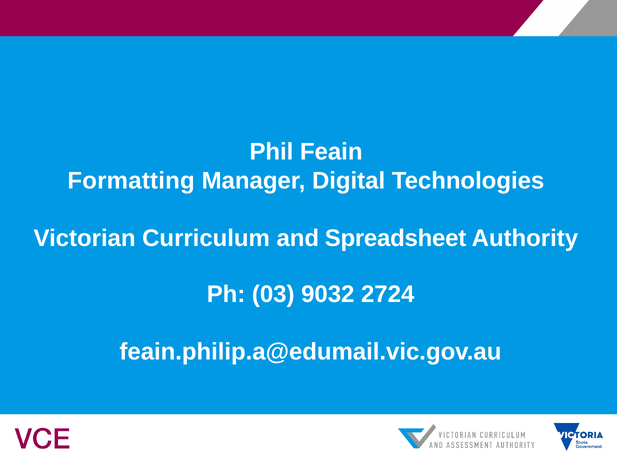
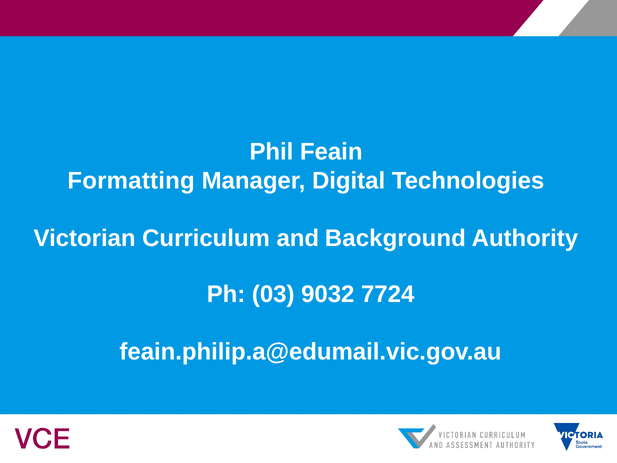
Spreadsheet: Spreadsheet -> Background
2724: 2724 -> 7724
